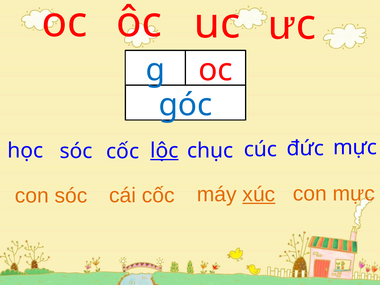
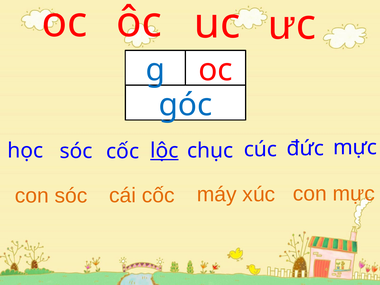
xúc underline: present -> none
